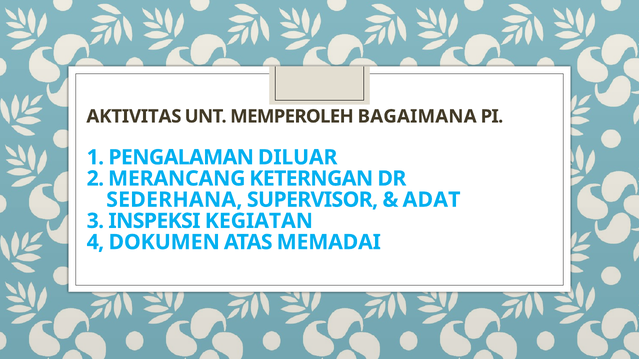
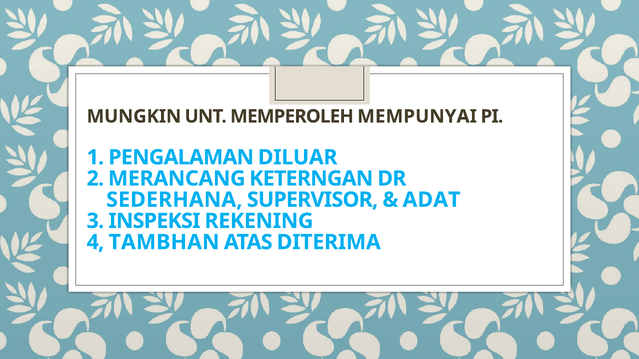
AKTIVITAS: AKTIVITAS -> MUNGKIN
BAGAIMANA: BAGAIMANA -> MEMPUNYAI
KEGIATAN: KEGIATAN -> REKENING
DOKUMEN: DOKUMEN -> TAMBHAN
MEMADAI: MEMADAI -> DITERIMA
